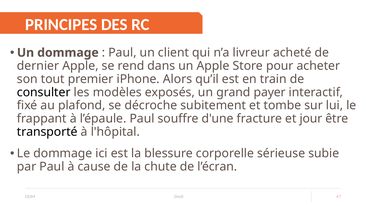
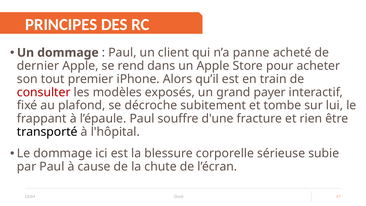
livreur: livreur -> panne
consulter colour: black -> red
jour: jour -> rien
